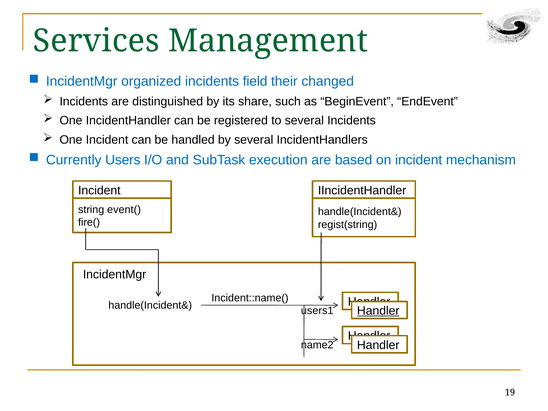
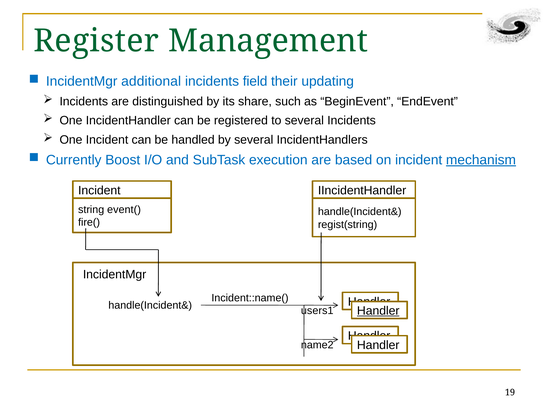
Services: Services -> Register
organized: organized -> additional
changed: changed -> updating
Users: Users -> Boost
mechanism underline: none -> present
